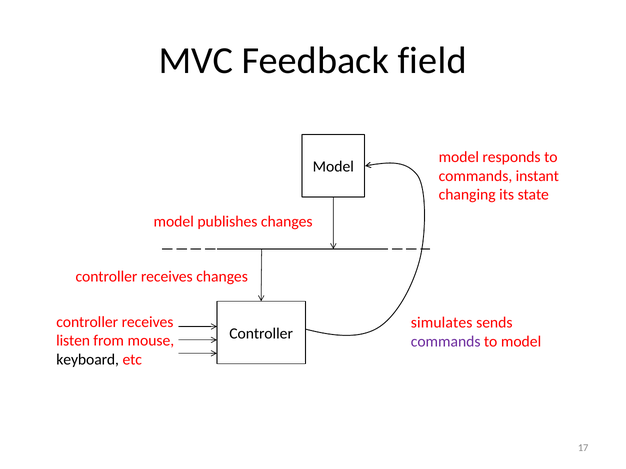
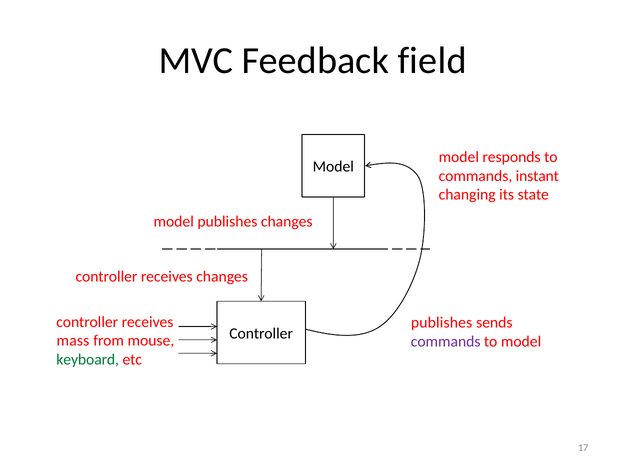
simulates at (442, 323): simulates -> publishes
listen: listen -> mass
keyboard colour: black -> green
